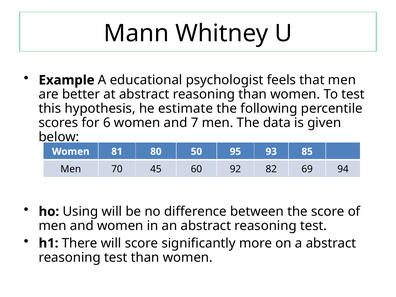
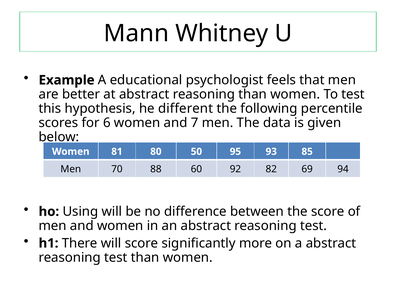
estimate: estimate -> different
45: 45 -> 88
